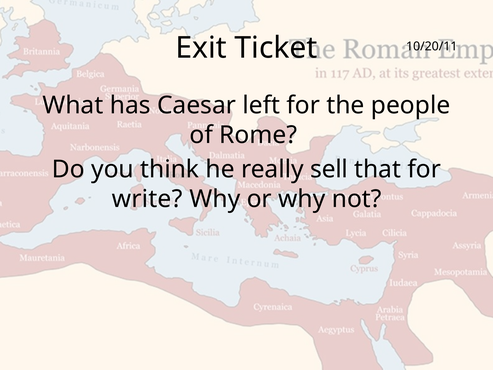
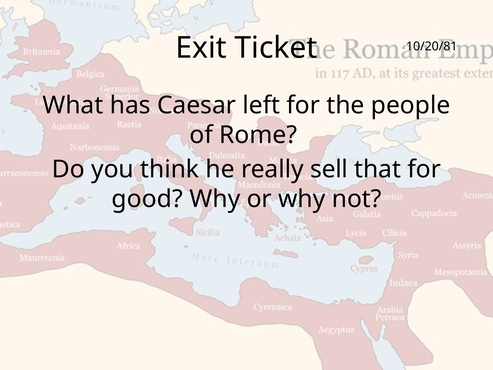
10/20/11: 10/20/11 -> 10/20/81
write: write -> good
